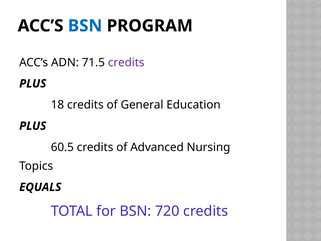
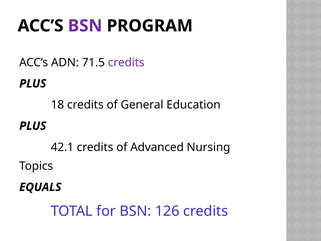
BSN at (85, 26) colour: blue -> purple
60.5: 60.5 -> 42.1
720: 720 -> 126
